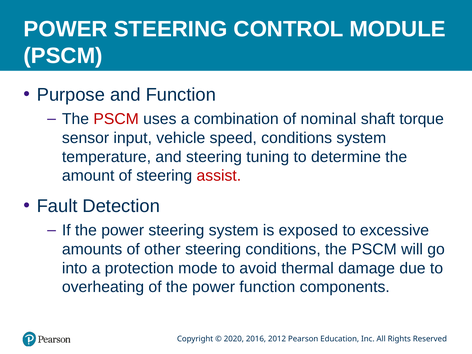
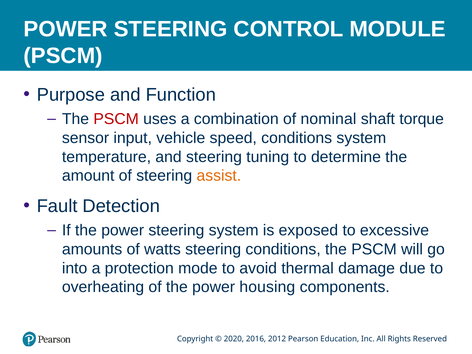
assist colour: red -> orange
other: other -> watts
power function: function -> housing
